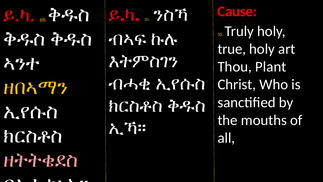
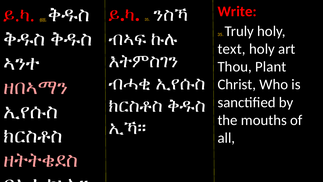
Cause: Cause -> Write
true: true -> text
ዘበኣማን colour: yellow -> pink
